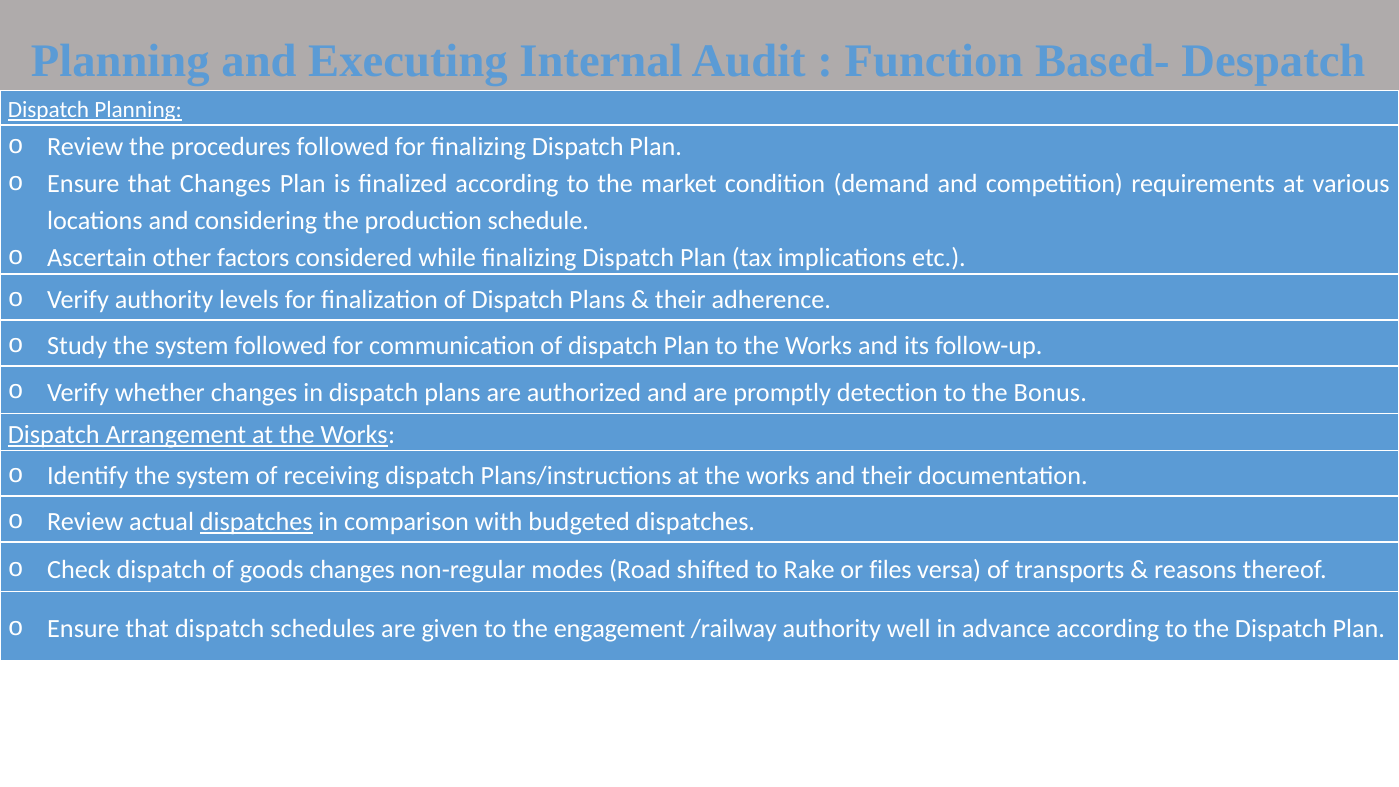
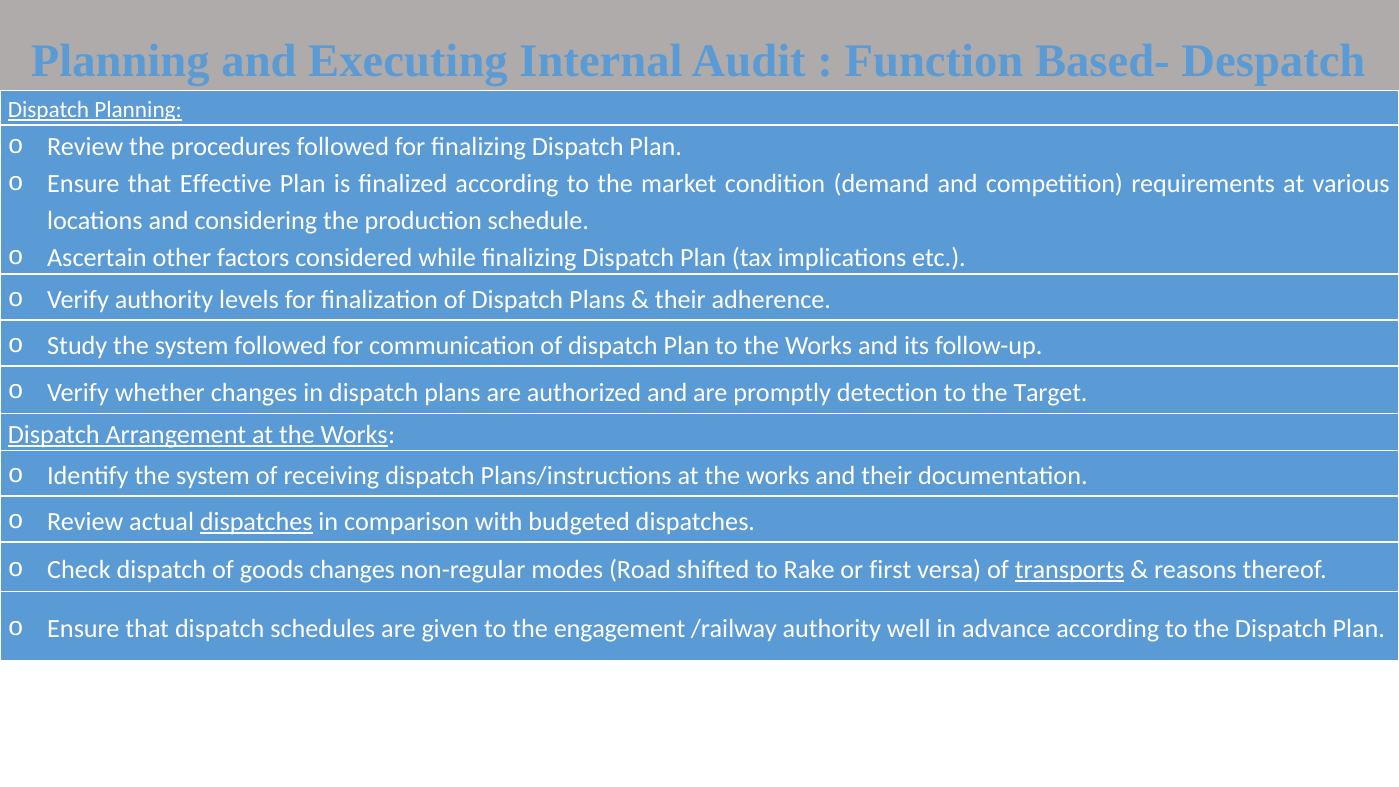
that Changes: Changes -> Effective
Bonus: Bonus -> Target
files: files -> first
transports underline: none -> present
